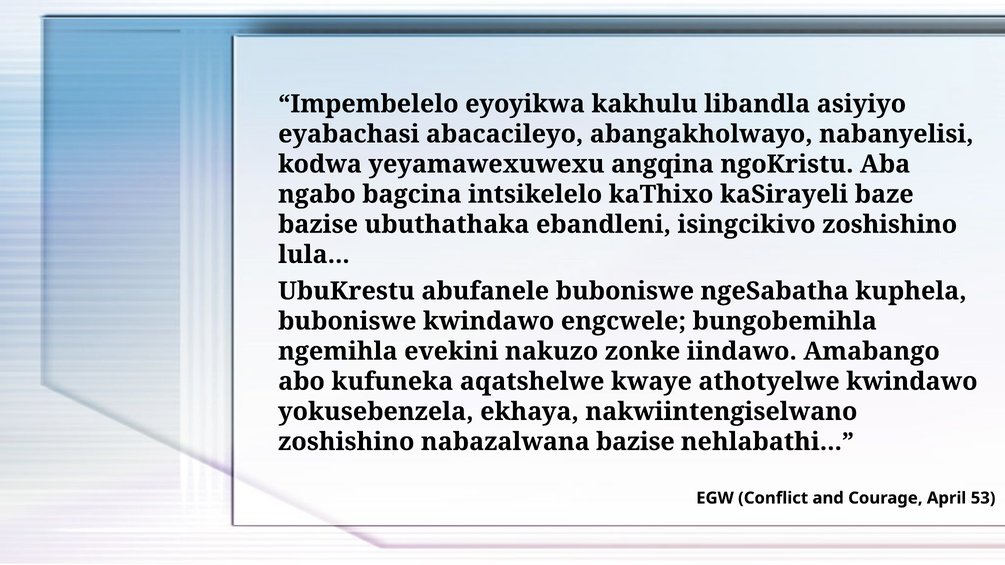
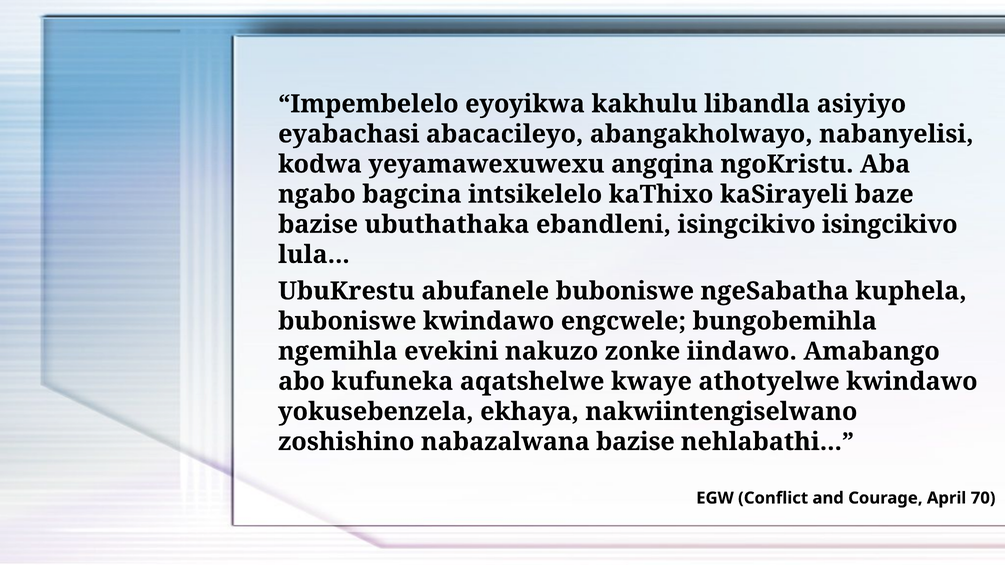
isingcikivo zoshishino: zoshishino -> isingcikivo
53: 53 -> 70
